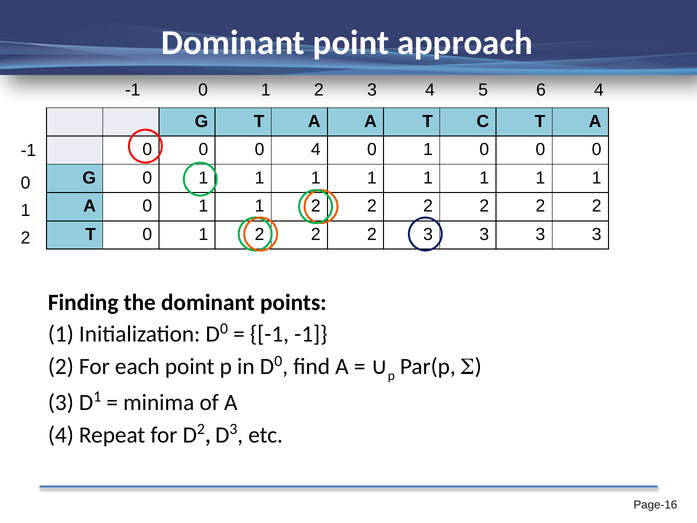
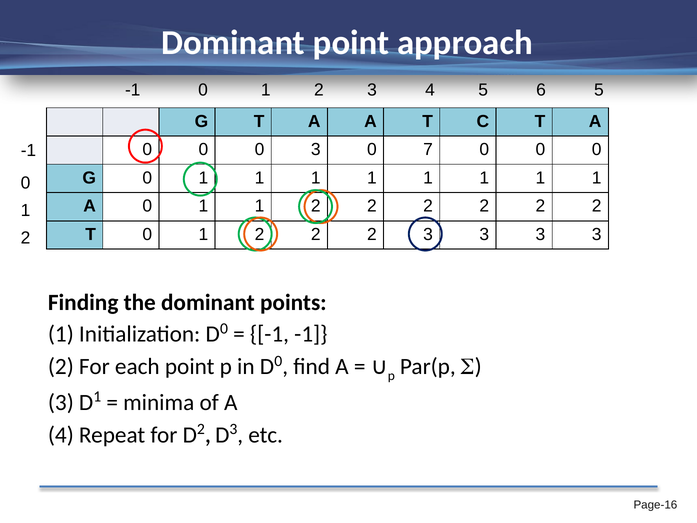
6 4: 4 -> 5
0 4: 4 -> 3
1 at (428, 149): 1 -> 7
